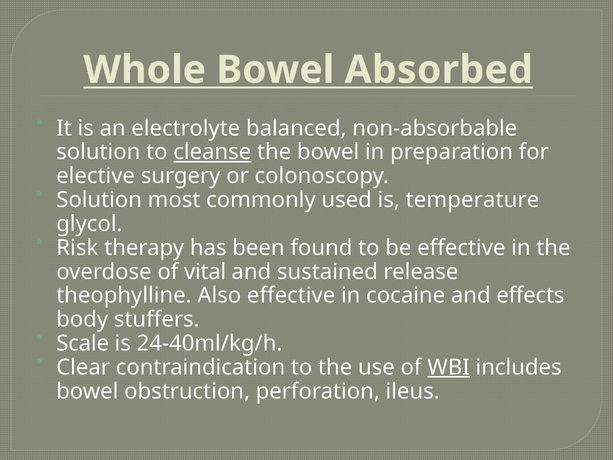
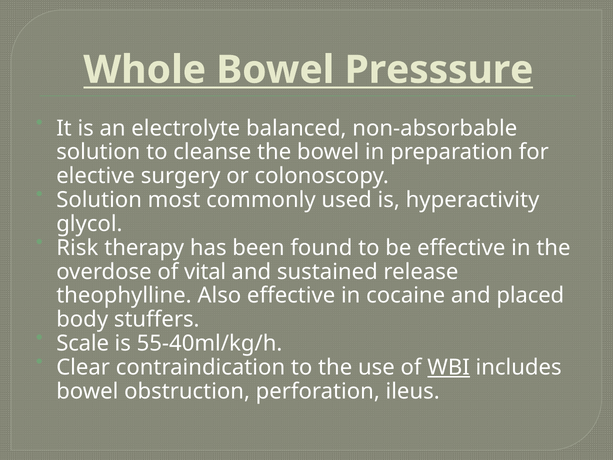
Absorbed: Absorbed -> Presssure
cleanse underline: present -> none
temperature: temperature -> hyperactivity
effects: effects -> placed
24-40ml/kg/h: 24-40ml/kg/h -> 55-40ml/kg/h
